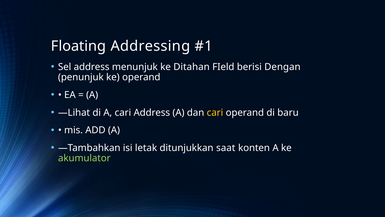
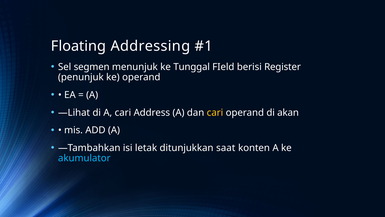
Sel address: address -> segmen
Ditahan: Ditahan -> Tunggal
Dengan: Dengan -> Register
baru: baru -> akan
akumulator colour: light green -> light blue
